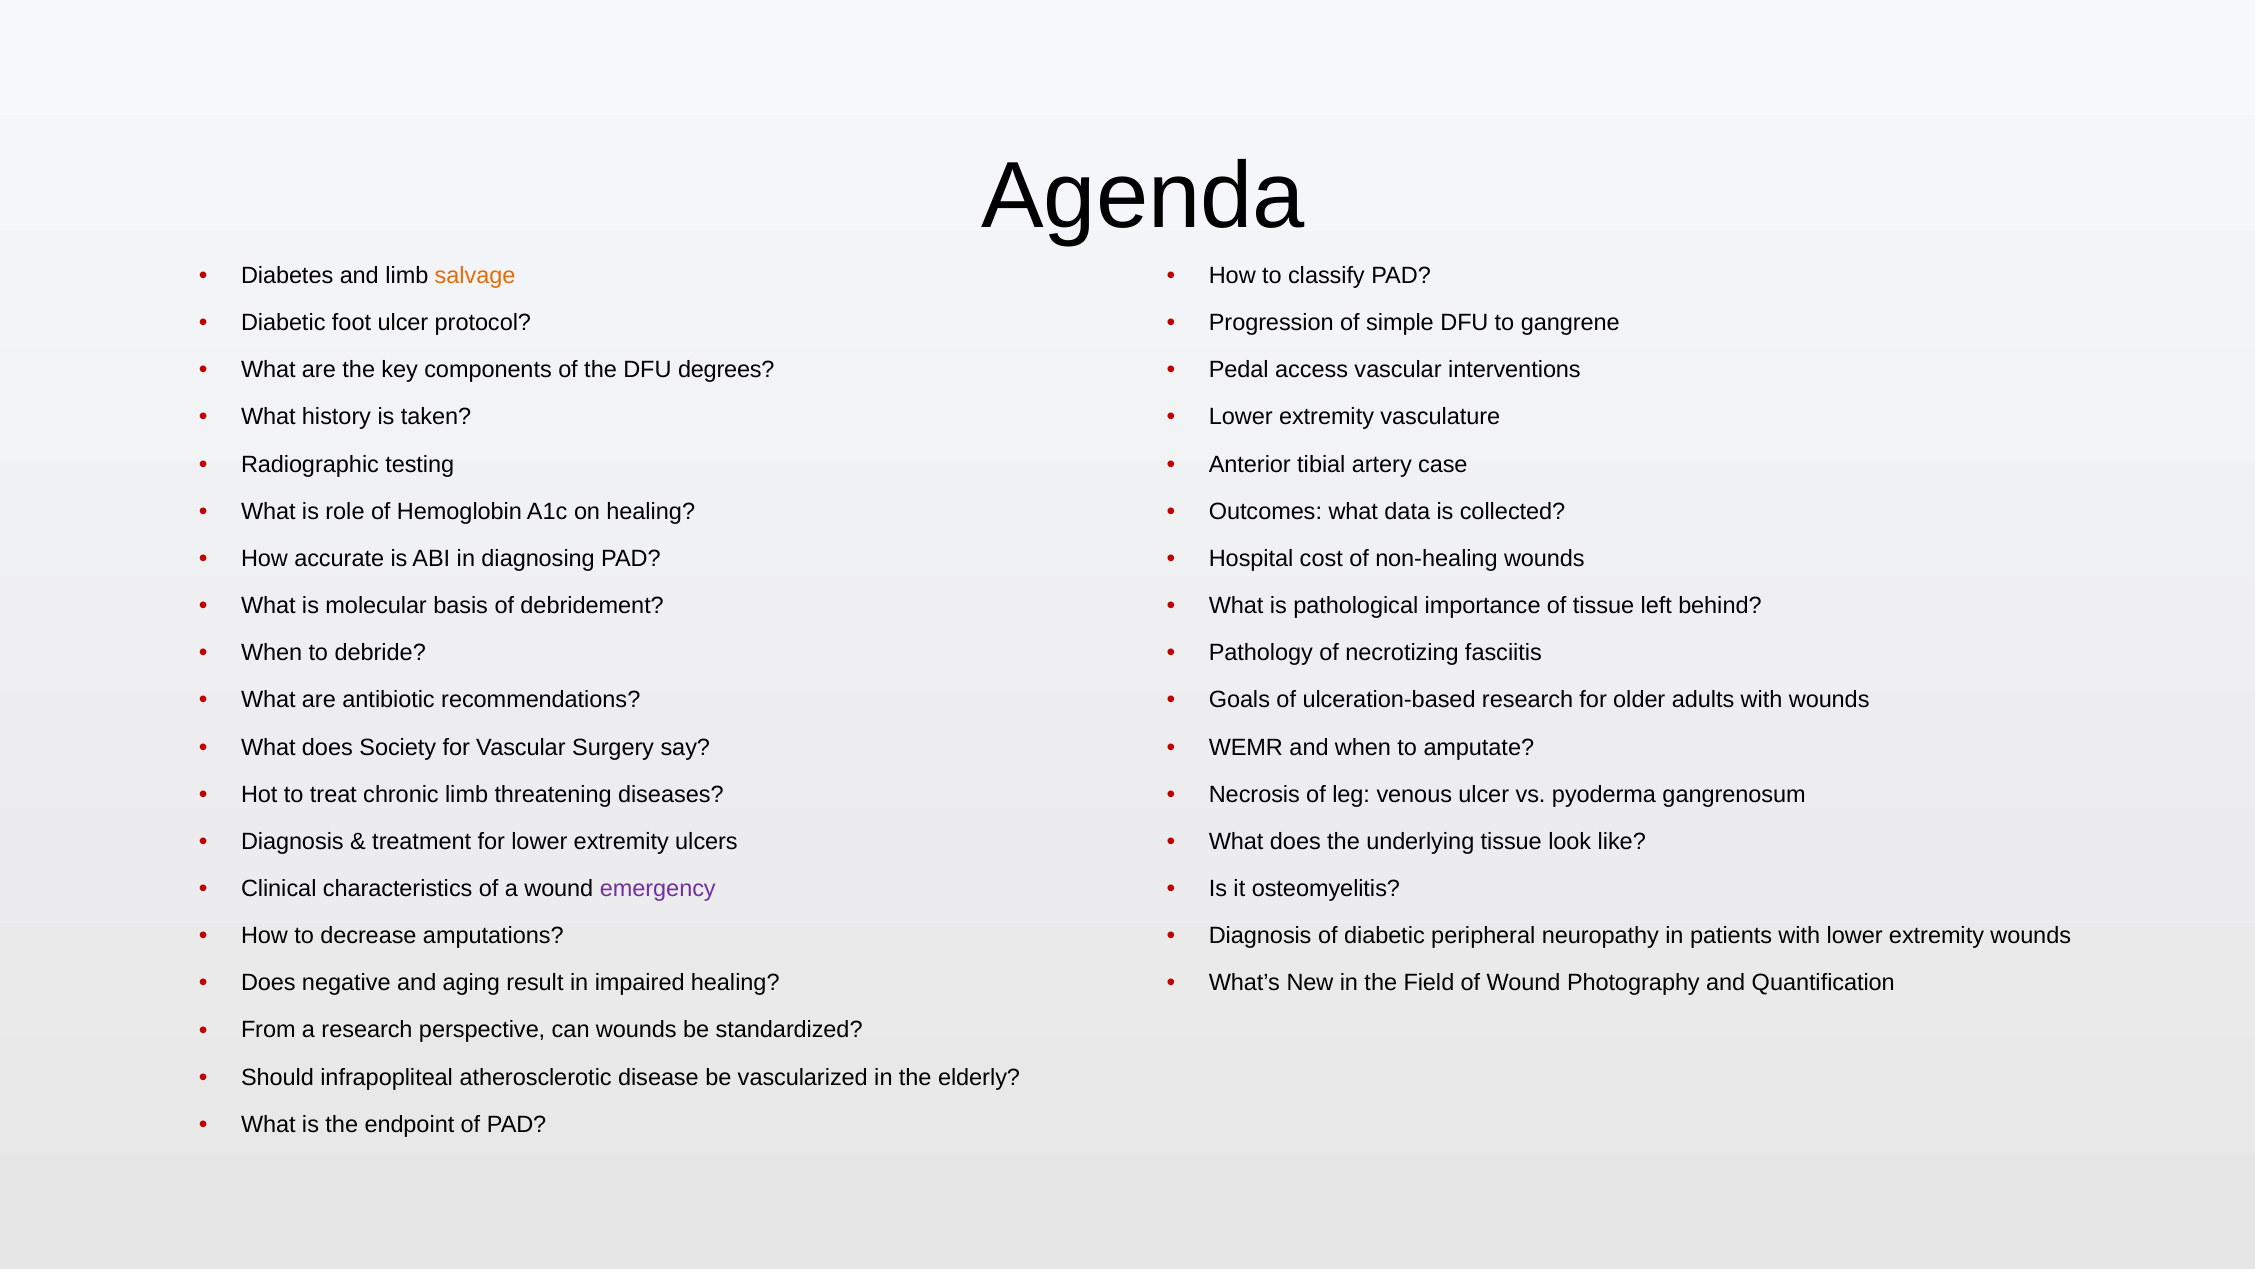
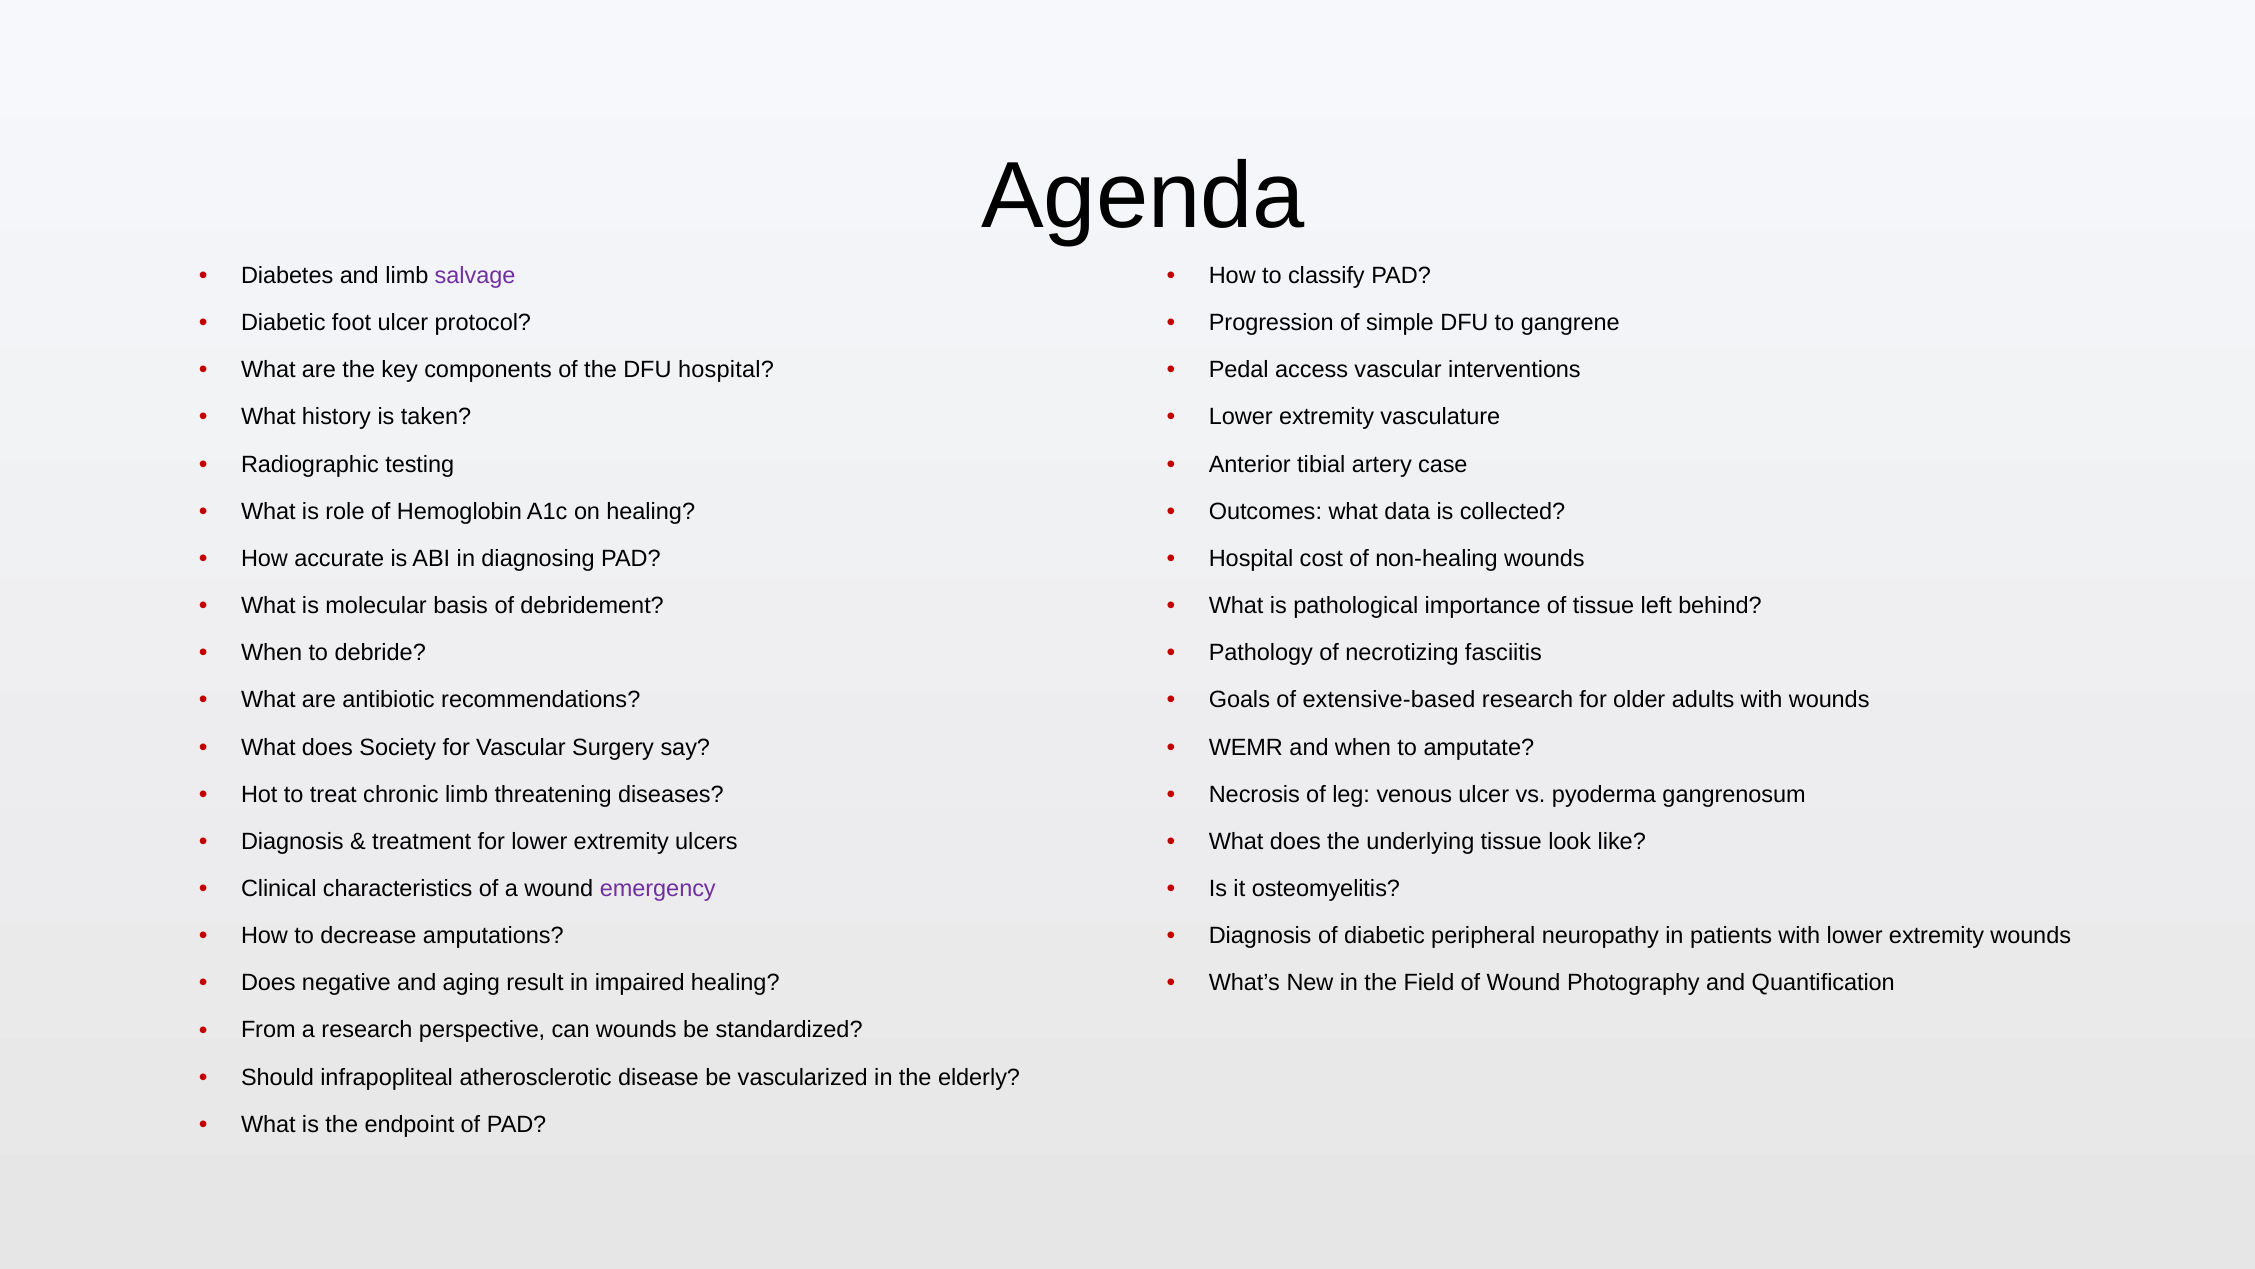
salvage colour: orange -> purple
DFU degrees: degrees -> hospital
ulceration-based: ulceration-based -> extensive-based
